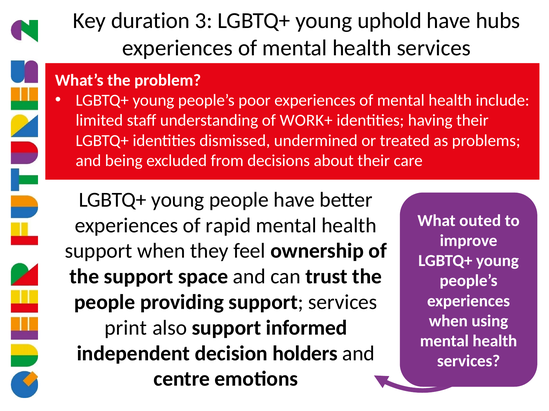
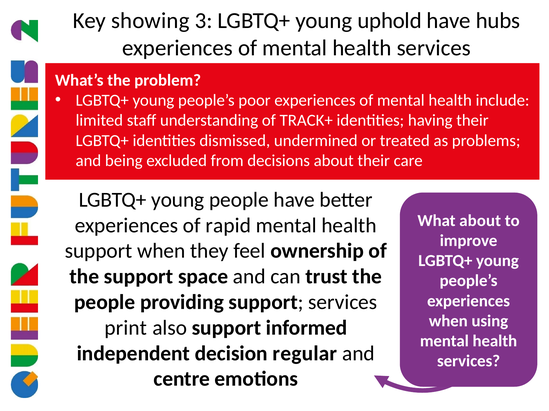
duration: duration -> showing
WORK+: WORK+ -> TRACK+
What outed: outed -> about
holders: holders -> regular
